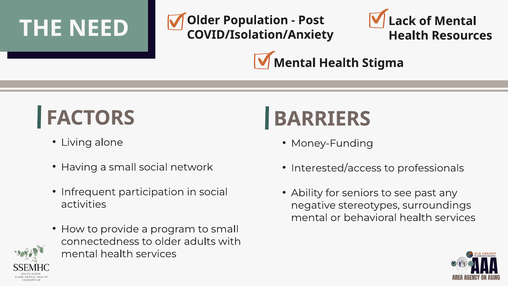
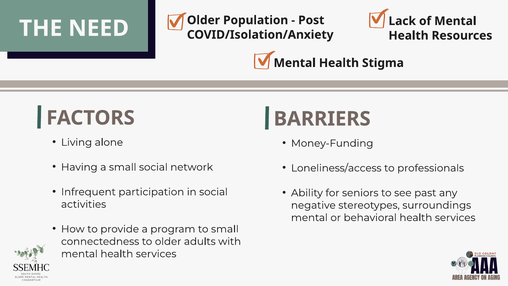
Interested/access: Interested/access -> Loneliness/access
